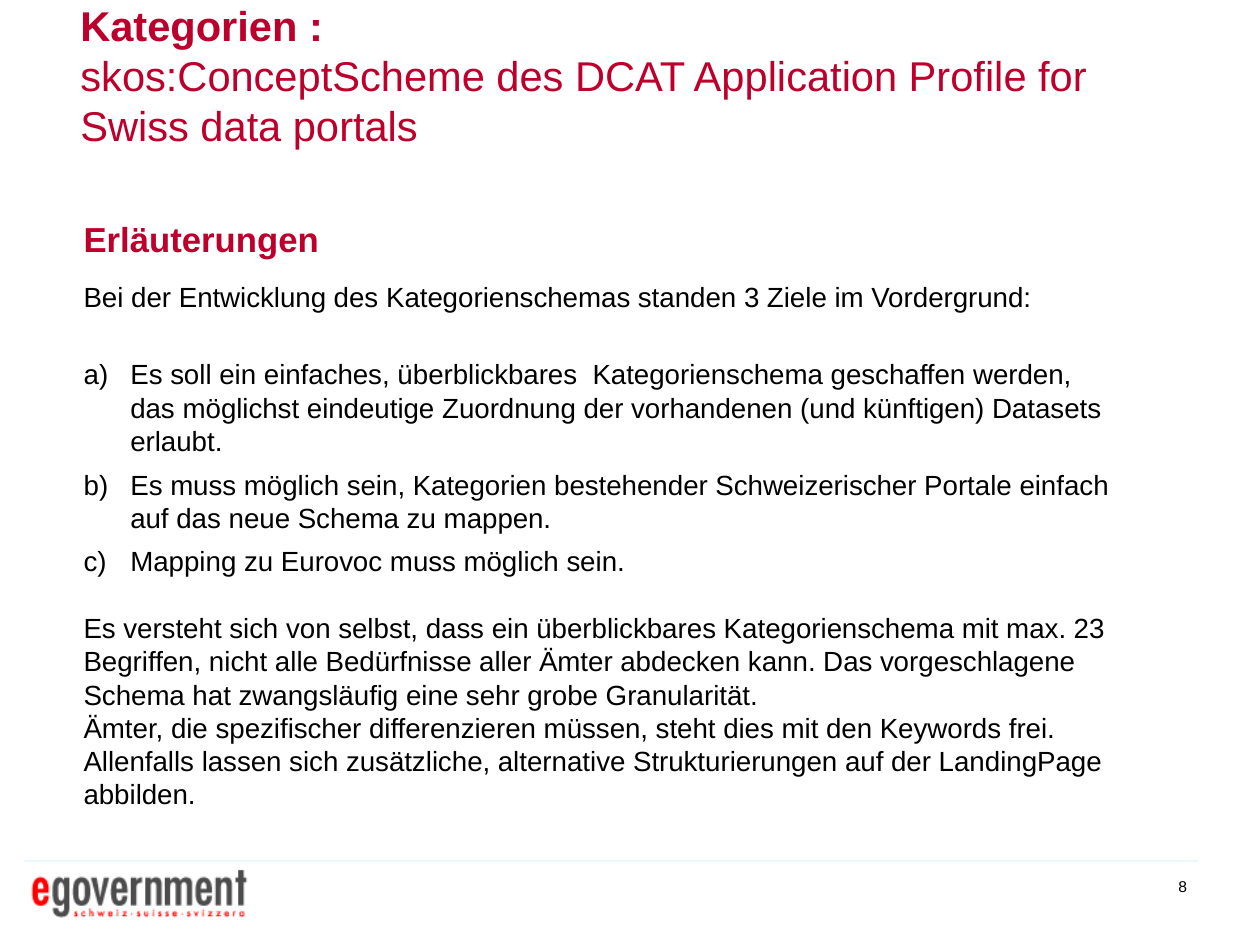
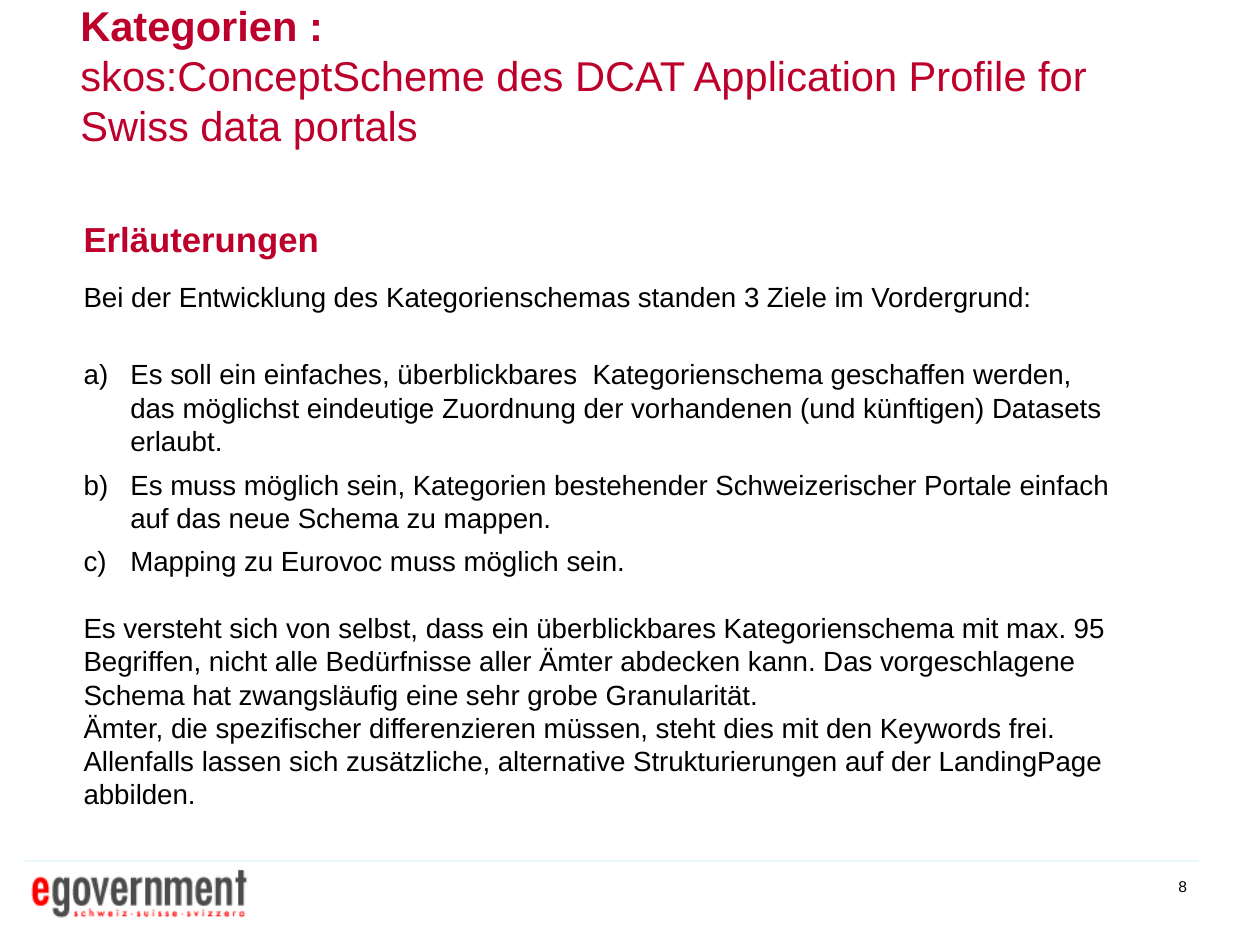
23: 23 -> 95
